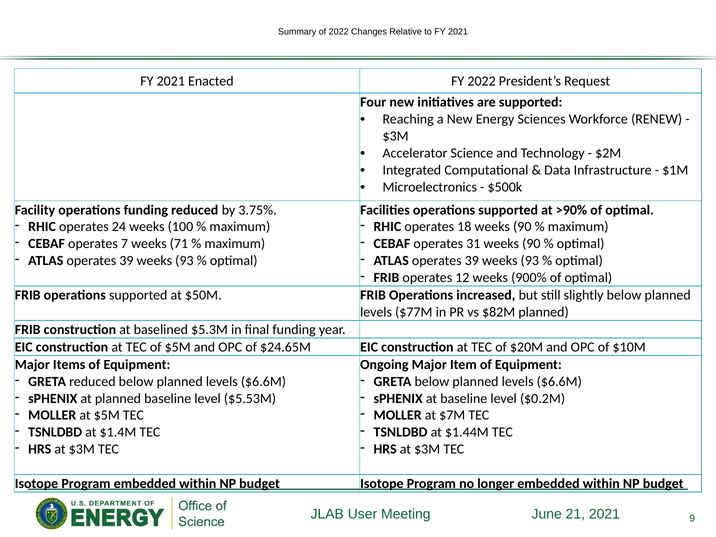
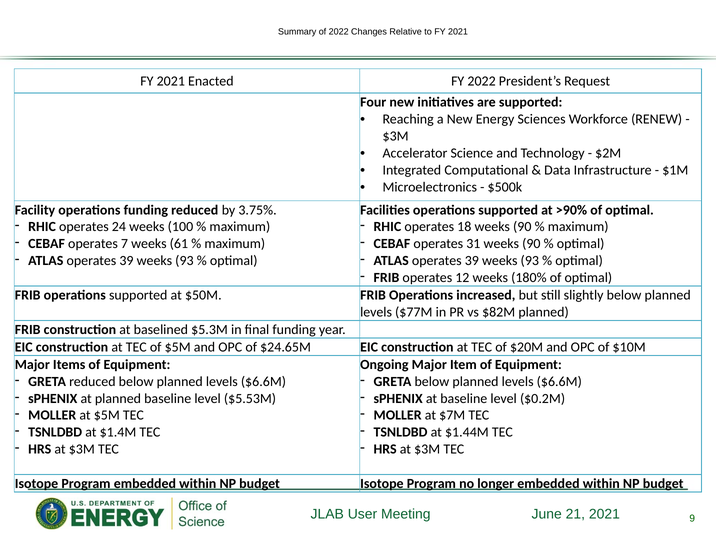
71: 71 -> 61
900%: 900% -> 180%
